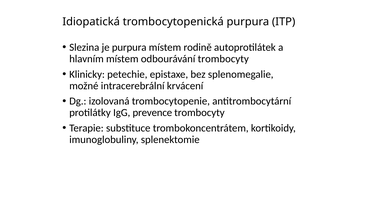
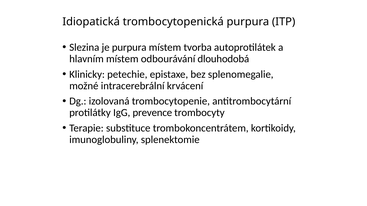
rodině: rodině -> tvorba
odbourávání trombocyty: trombocyty -> dlouhodobá
